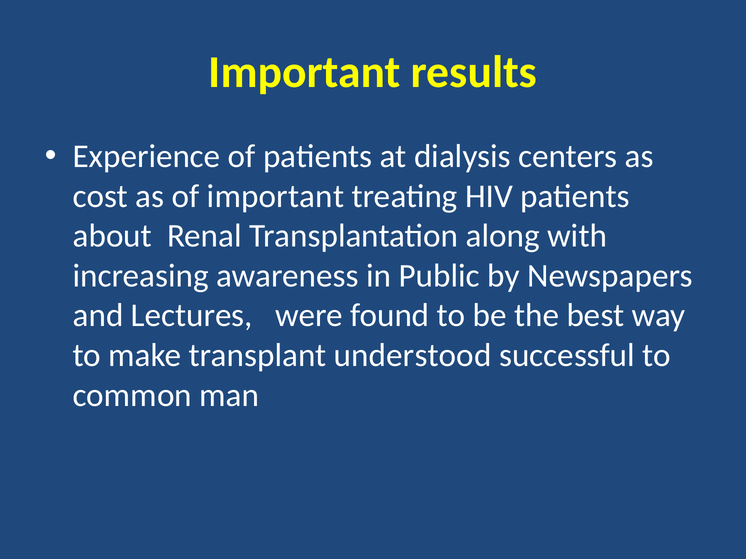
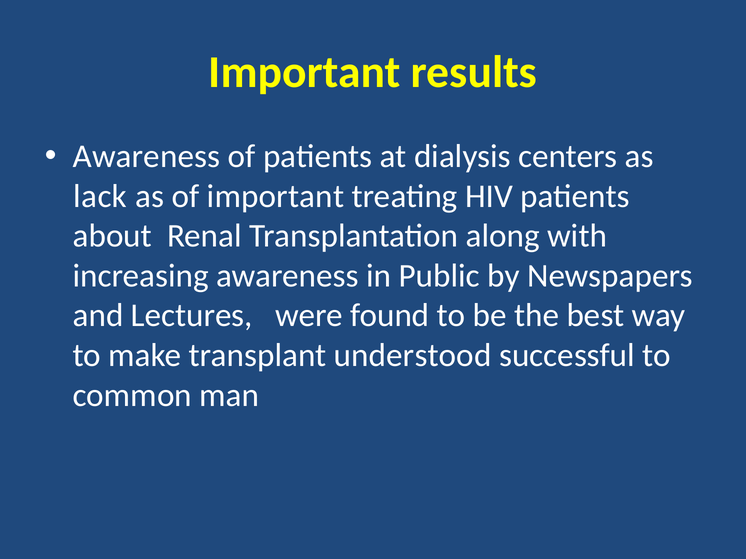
Experience at (147, 157): Experience -> Awareness
cost: cost -> lack
